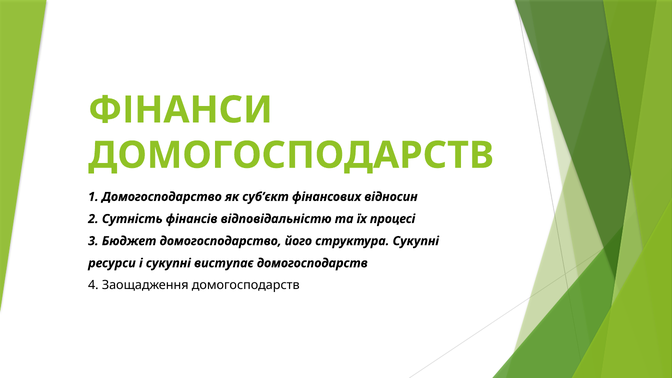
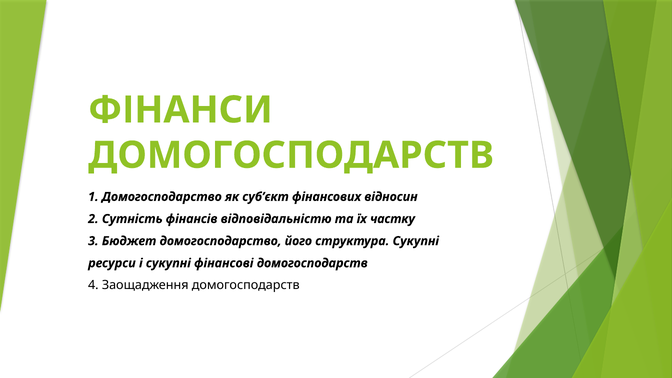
процесі: процесі -> частку
виступає: виступає -> фінансові
